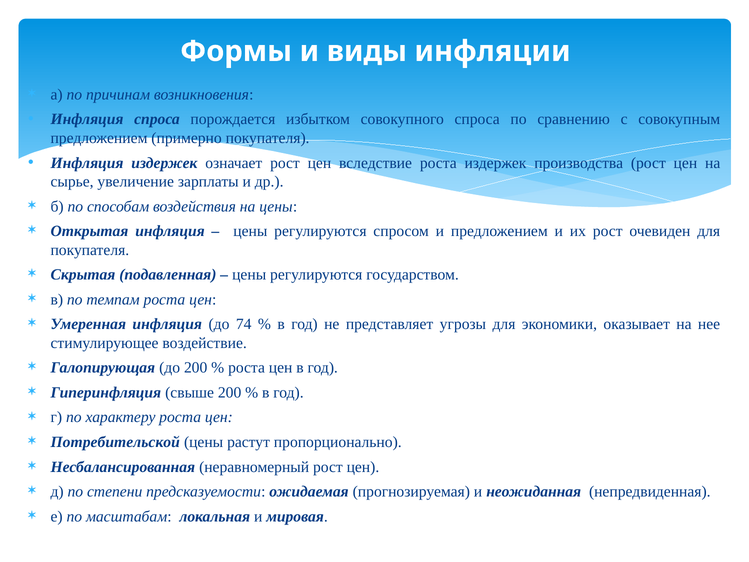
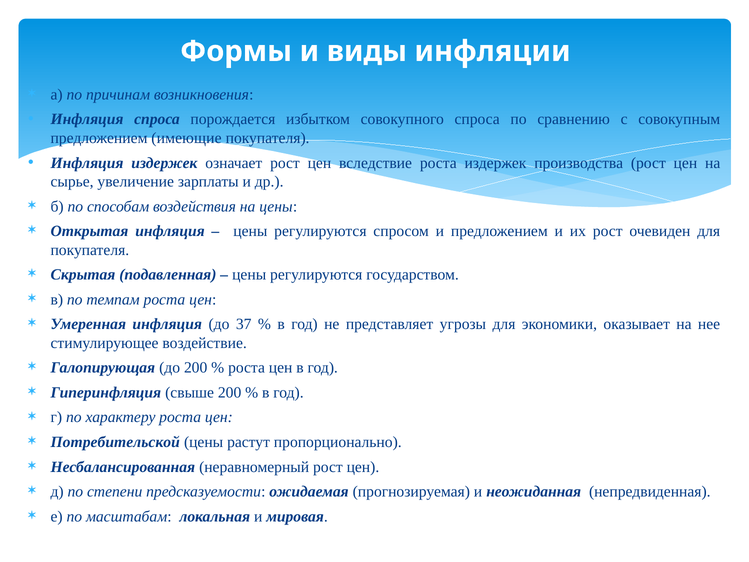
примерно: примерно -> имеющие
74: 74 -> 37
